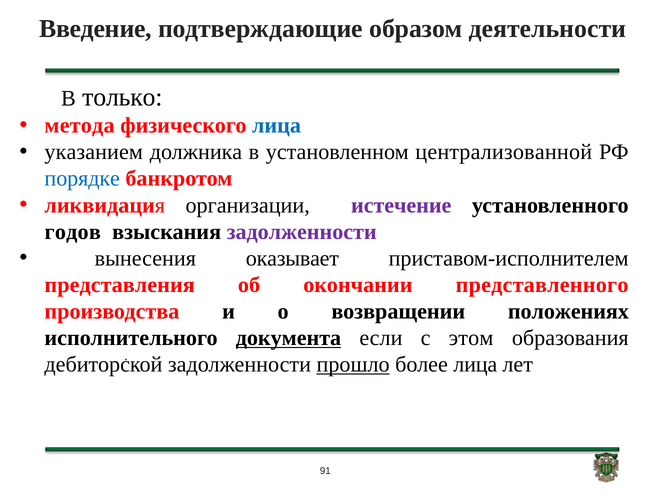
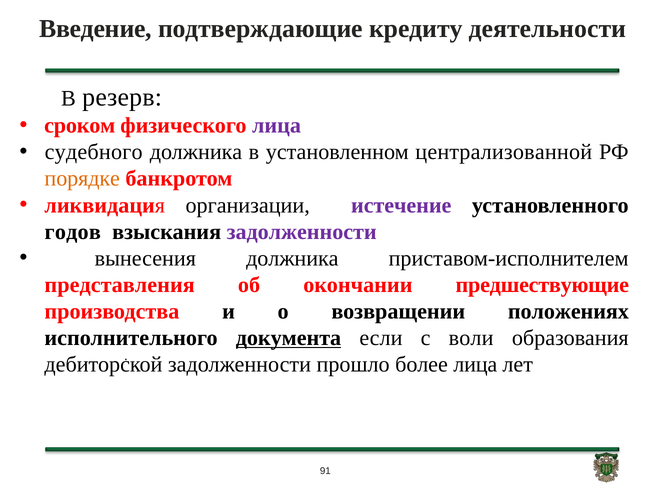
образом: образом -> кредиту
только: только -> резерв
метода: метода -> сроком
лица at (277, 126) colour: blue -> purple
указанием: указанием -> судебного
порядке colour: blue -> orange
вынесения оказывает: оказывает -> должника
представленного: представленного -> предшествующие
этом: этом -> воли
прошло underline: present -> none
